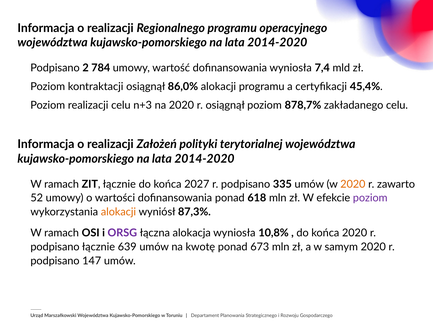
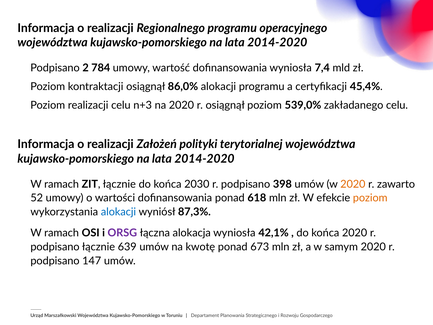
878,7%: 878,7% -> 539,0%
2027: 2027 -> 2030
335: 335 -> 398
poziom at (370, 198) colour: purple -> orange
alokacji at (118, 212) colour: orange -> blue
10,8%: 10,8% -> 42,1%
